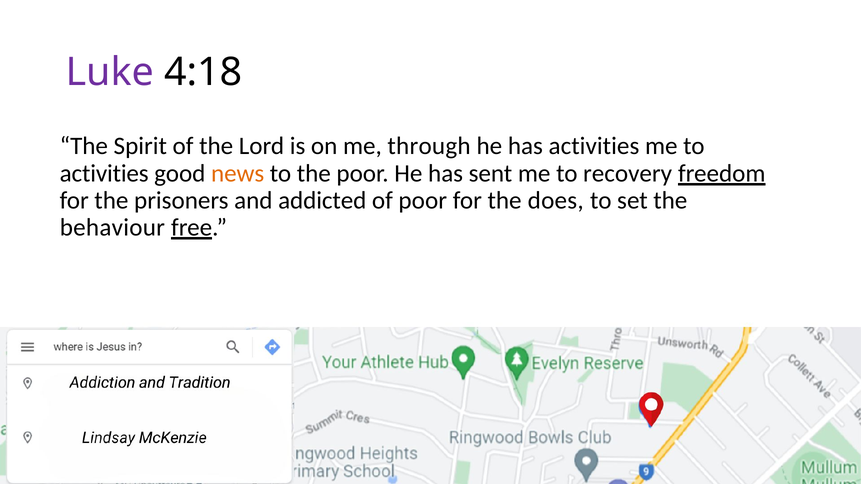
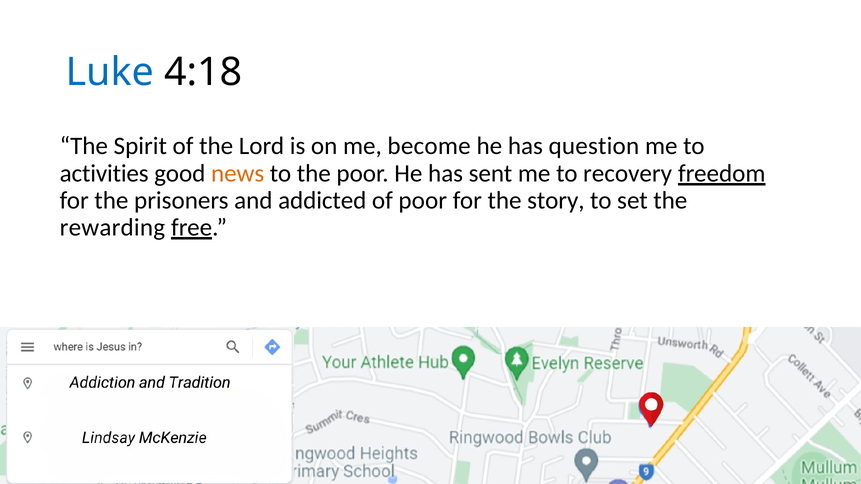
Luke colour: purple -> blue
through: through -> become
has activities: activities -> question
does: does -> story
behaviour: behaviour -> rewarding
